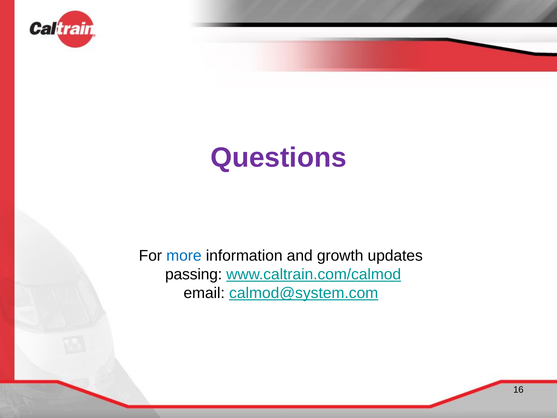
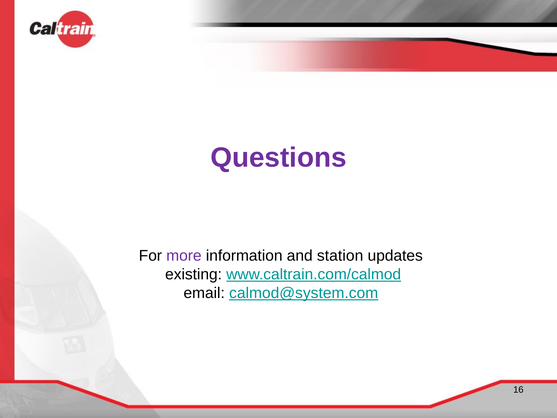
more colour: blue -> purple
growth: growth -> station
passing: passing -> existing
